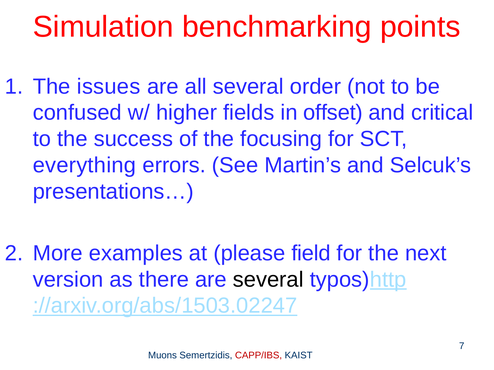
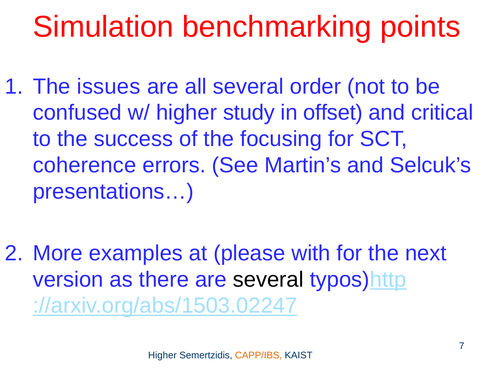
fields: fields -> study
everything: everything -> coherence
field: field -> with
Muons at (162, 356): Muons -> Higher
CAPP/IBS colour: red -> orange
